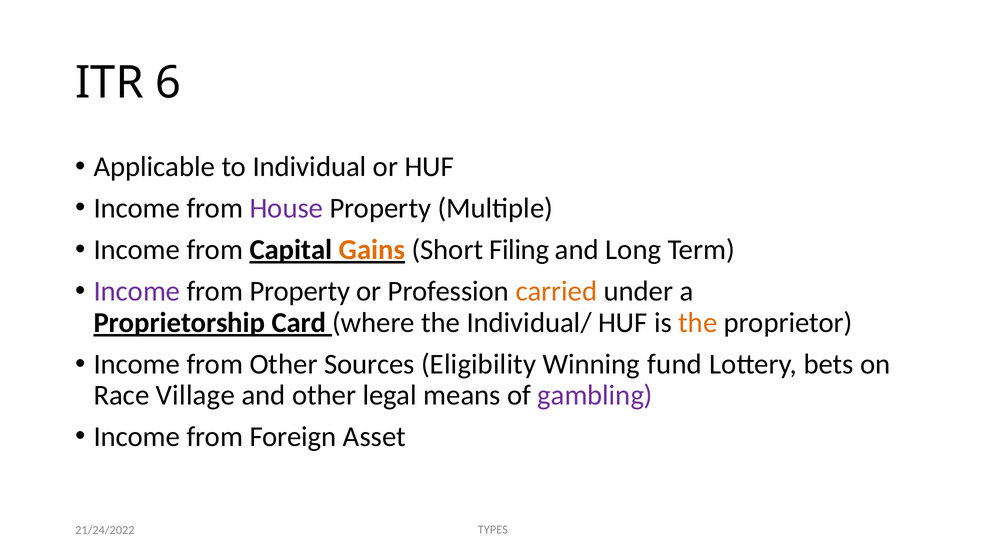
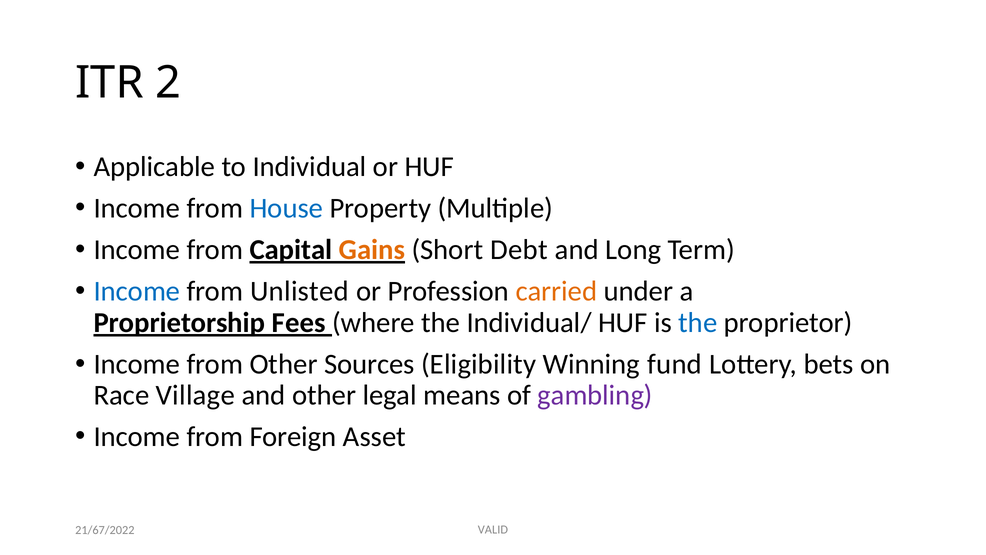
6: 6 -> 2
House colour: purple -> blue
Filing: Filing -> Debt
Income at (137, 291) colour: purple -> blue
from Property: Property -> Unlisted
Card: Card -> Fees
the at (698, 323) colour: orange -> blue
TYPES: TYPES -> VALID
21/24/2022: 21/24/2022 -> 21/67/2022
